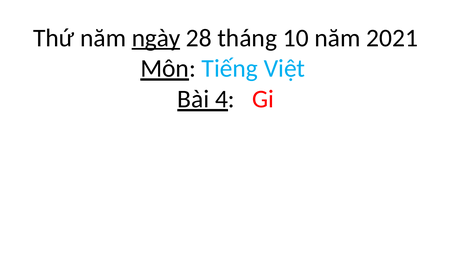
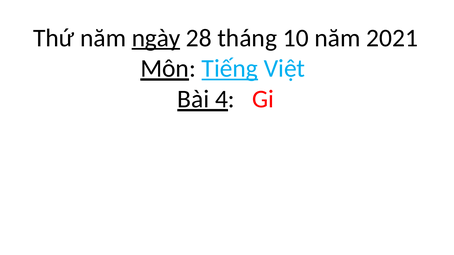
Tiếng underline: none -> present
